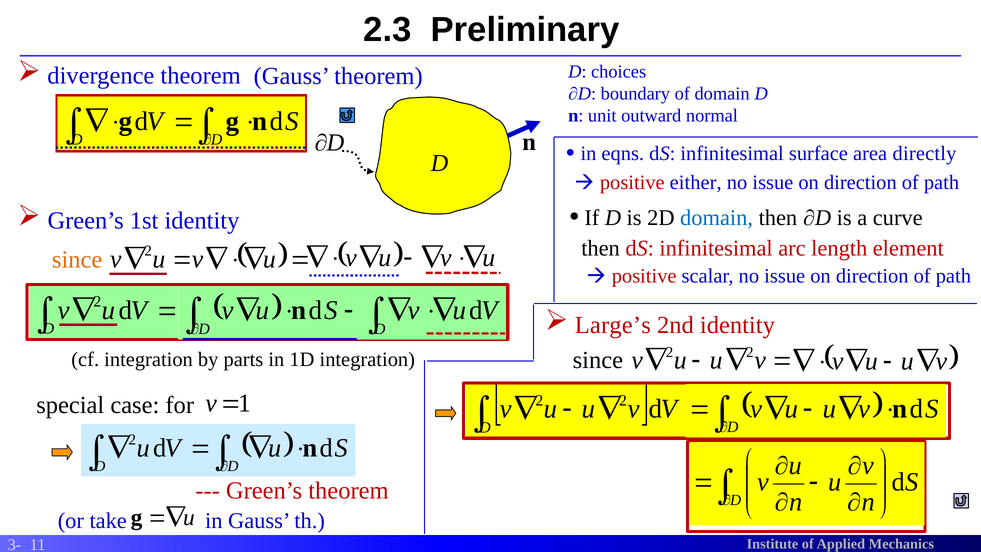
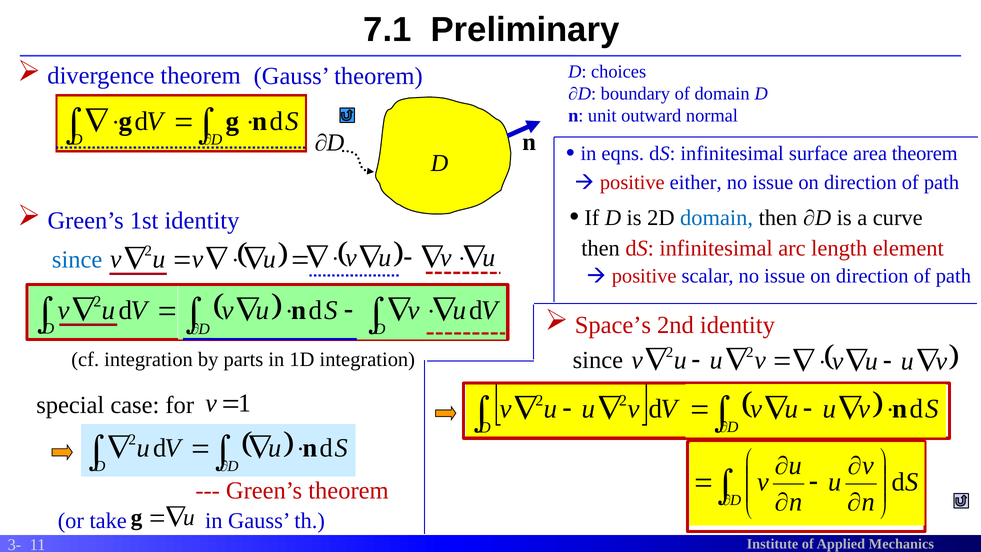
2.3: 2.3 -> 7.1
area directly: directly -> theorem
since at (77, 260) colour: orange -> blue
Large’s: Large’s -> Space’s
